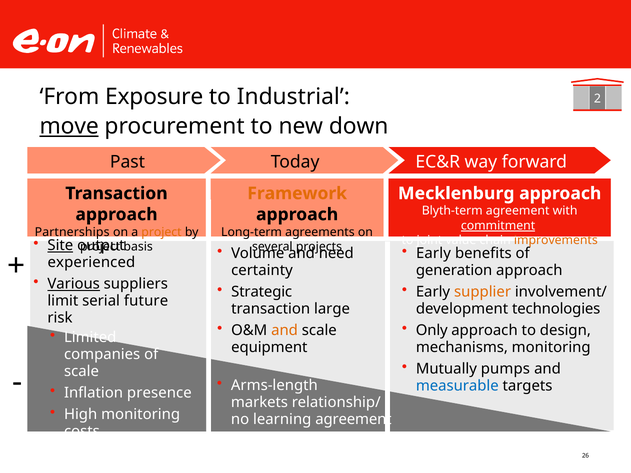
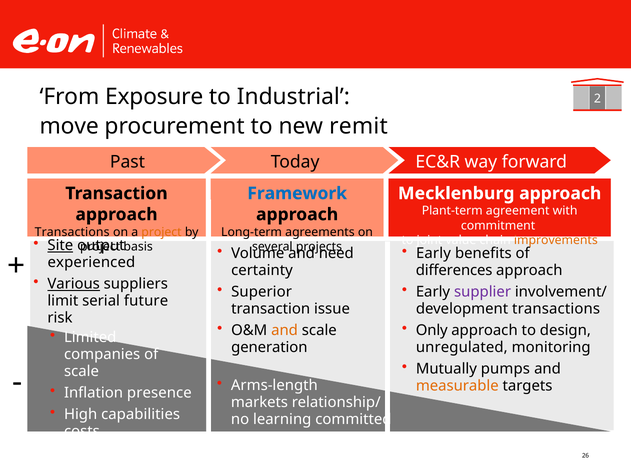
move underline: present -> none
down: down -> remit
Framework colour: orange -> blue
Blyth-term: Blyth-term -> Plant-term
commitment underline: present -> none
Partnerships at (72, 232): Partnerships -> Transactions
generation: generation -> differences
Strategic: Strategic -> Superior
supplier colour: orange -> purple
large: large -> issue
development technologies: technologies -> transactions
equipment: equipment -> generation
mechanisms: mechanisms -> unregulated
measurable colour: blue -> orange
High monitoring: monitoring -> capabilities
learning agreement: agreement -> committed
